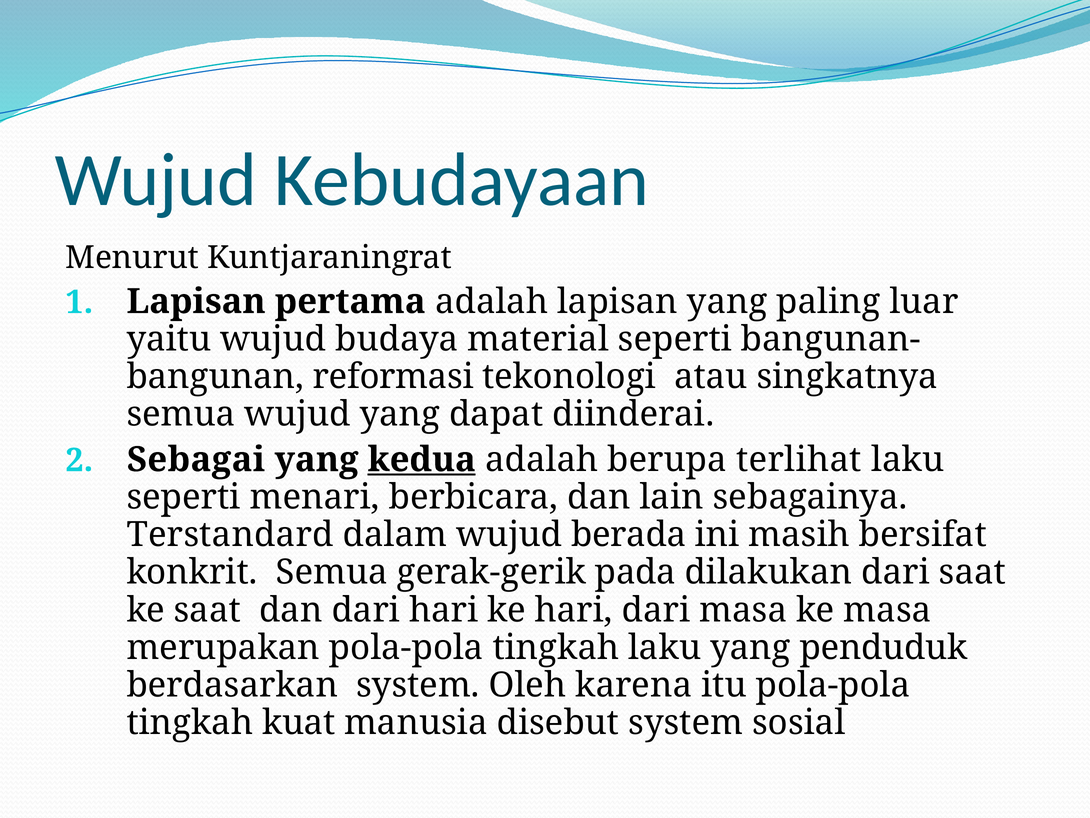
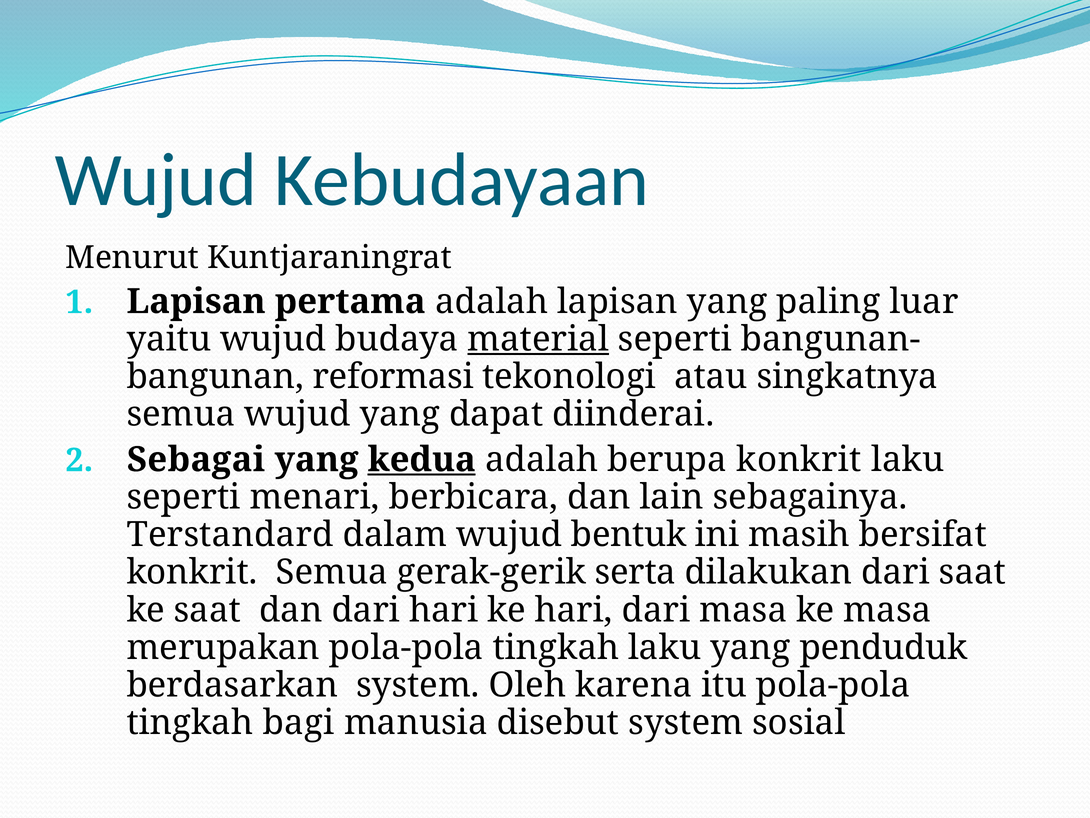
material underline: none -> present
berupa terlihat: terlihat -> konkrit
berada: berada -> bentuk
pada: pada -> serta
kuat: kuat -> bagi
